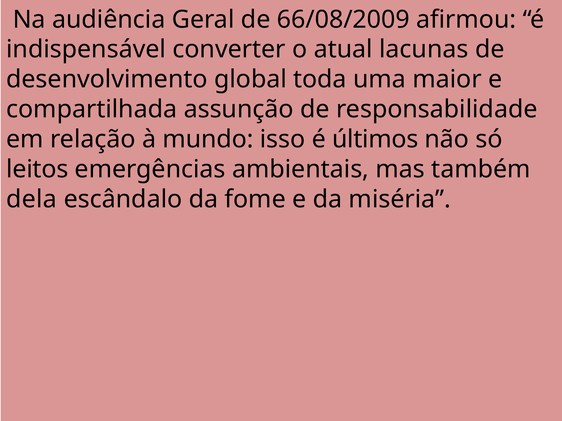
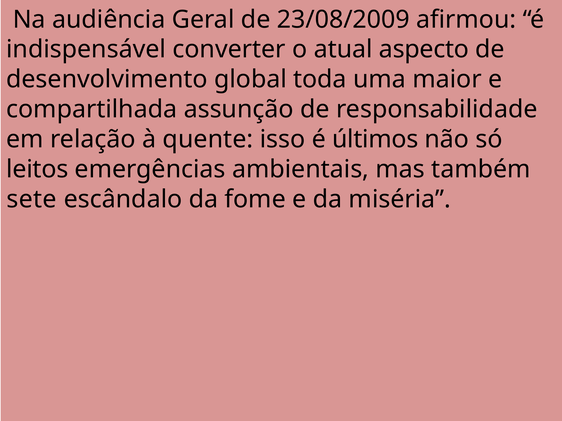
66/08/2009: 66/08/2009 -> 23/08/2009
lacunas: lacunas -> aspecto
mundo: mundo -> quente
dela: dela -> sete
